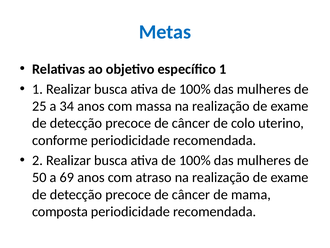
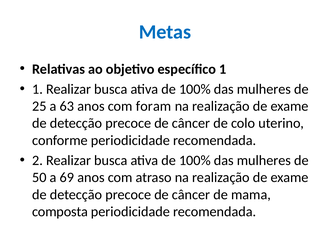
34: 34 -> 63
massa: massa -> foram
